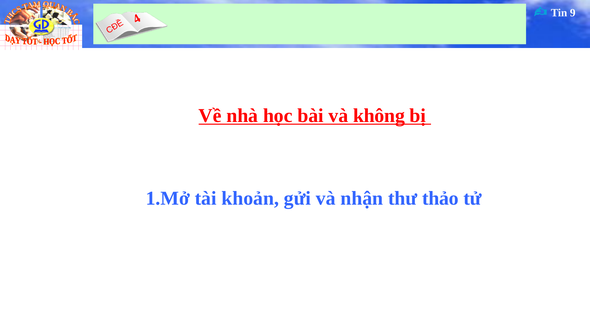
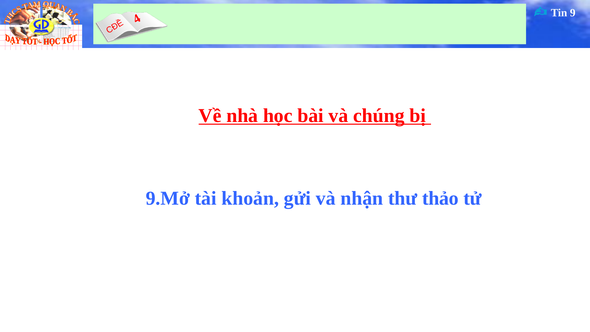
không: không -> chúng
1.Mở: 1.Mở -> 9.Mở
